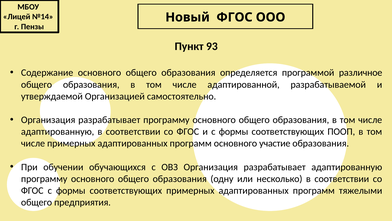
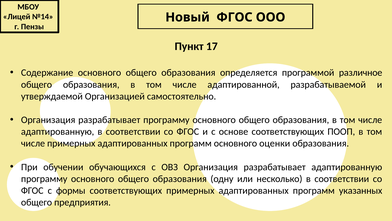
93: 93 -> 17
и с формы: формы -> основе
участие: участие -> оценки
тяжелыми: тяжелыми -> указанных
